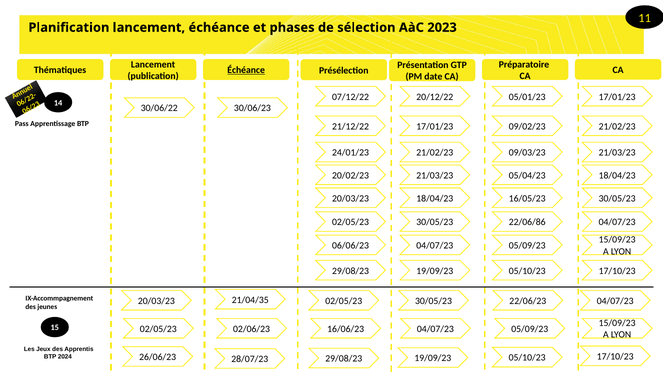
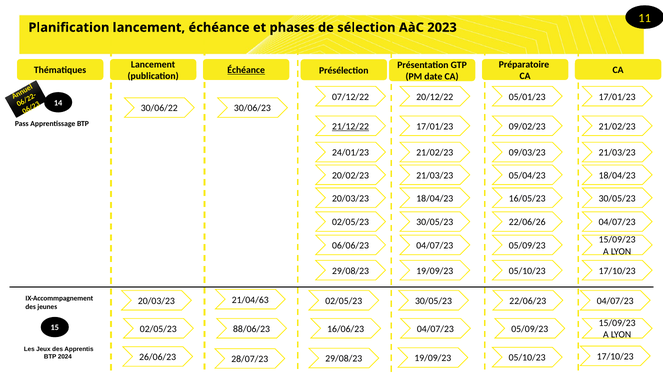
21/12/22 underline: none -> present
22/06/86: 22/06/86 -> 22/06/26
21/04/35: 21/04/35 -> 21/04/63
02/06/23: 02/06/23 -> 88/06/23
